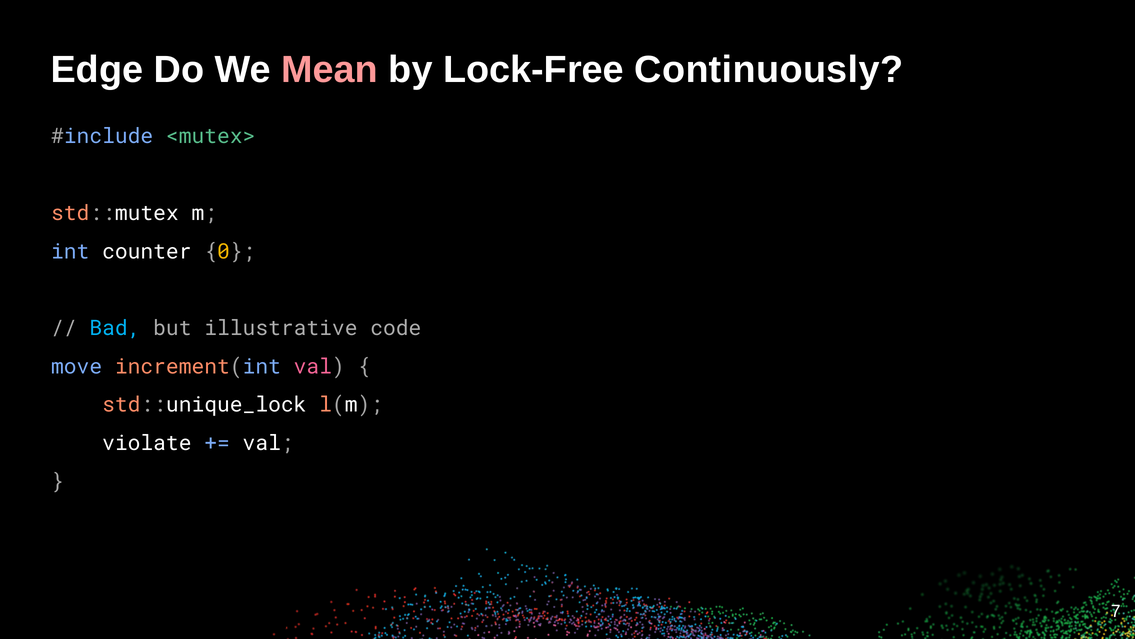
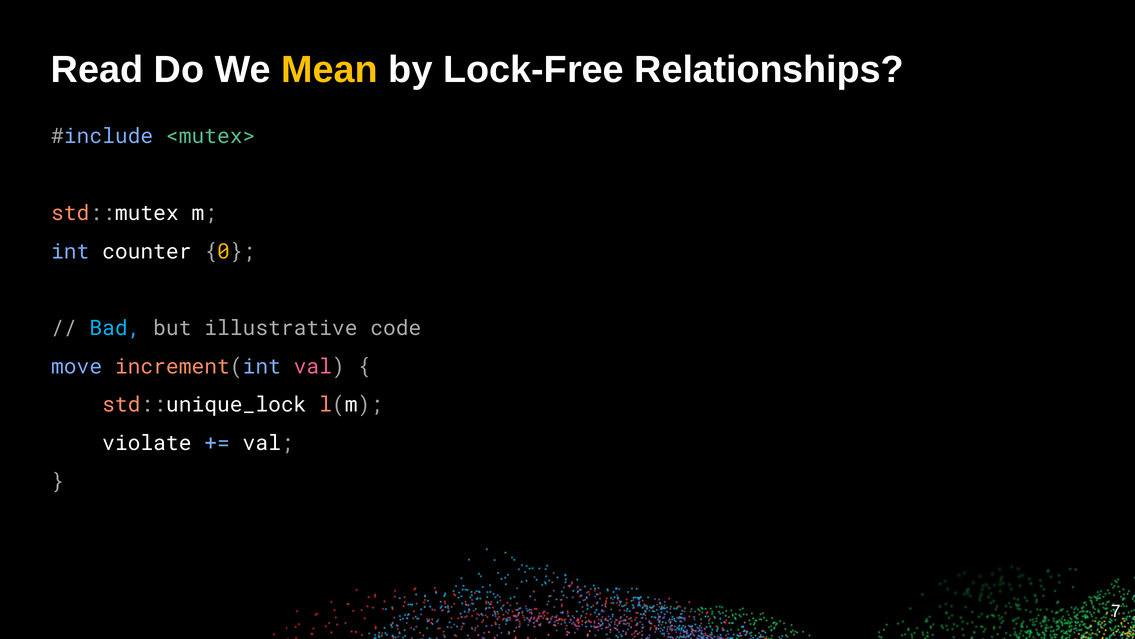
Edge: Edge -> Read
Mean colour: pink -> yellow
Continuously: Continuously -> Relationships
